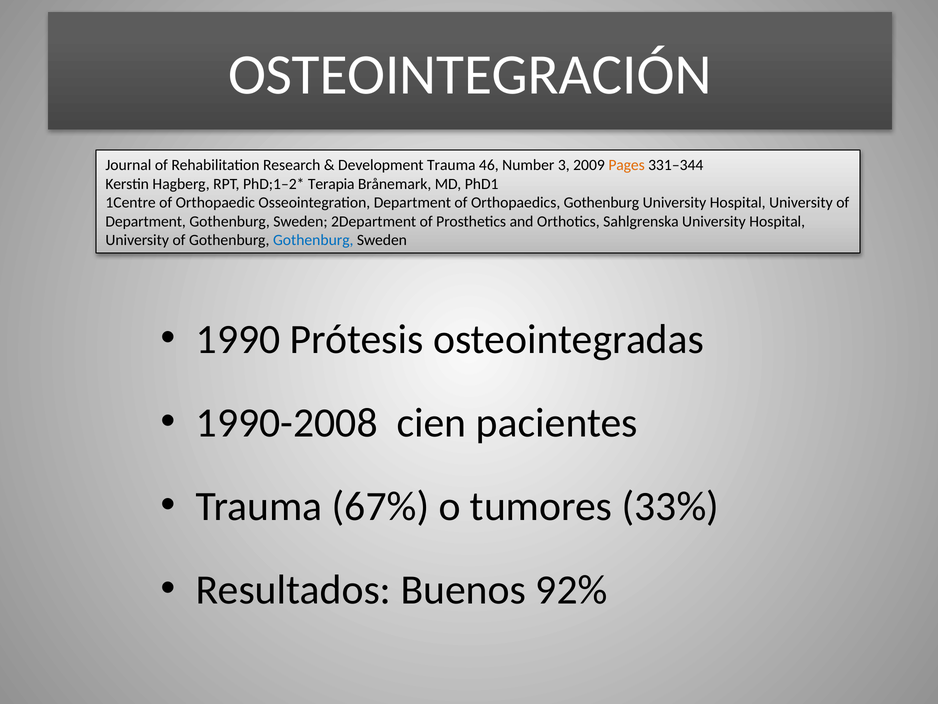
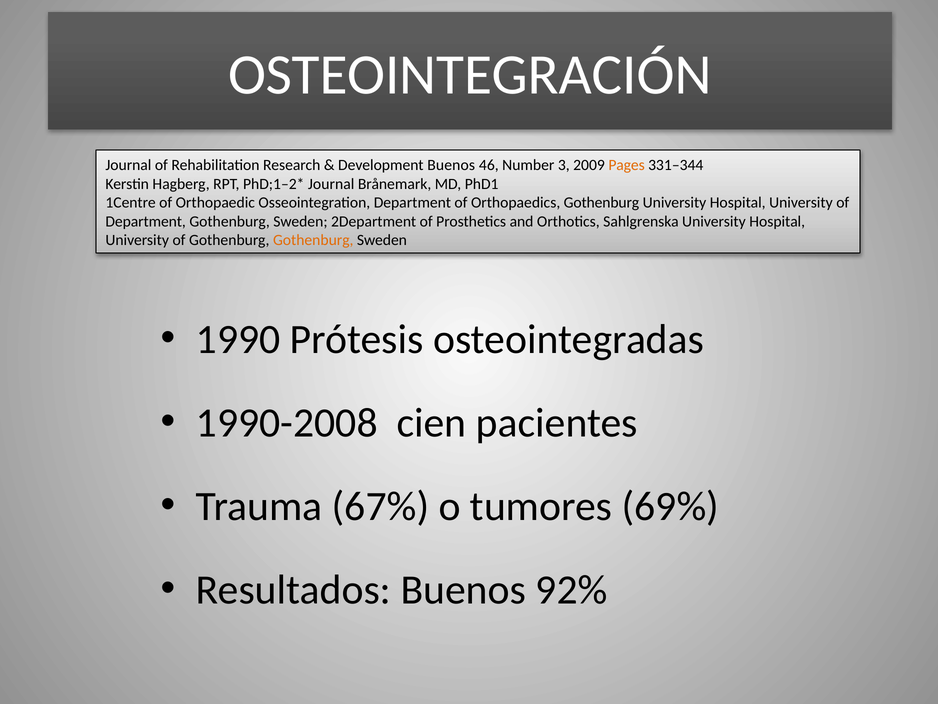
Development Trauma: Trauma -> Buenos
Terapia at (331, 184): Terapia -> Journal
Gothenburg at (313, 240) colour: blue -> orange
33%: 33% -> 69%
